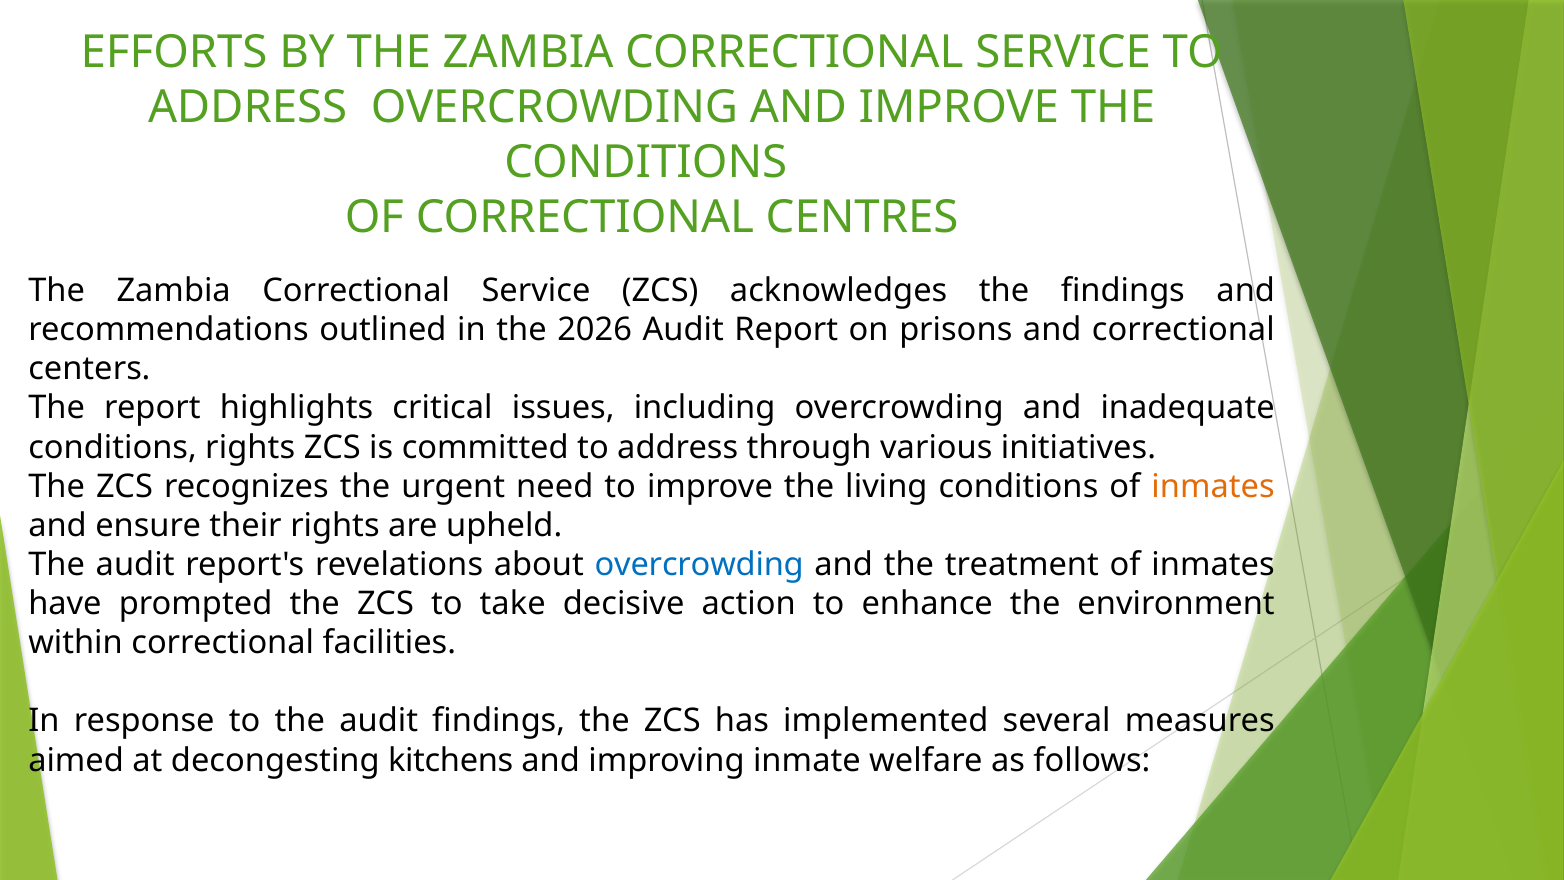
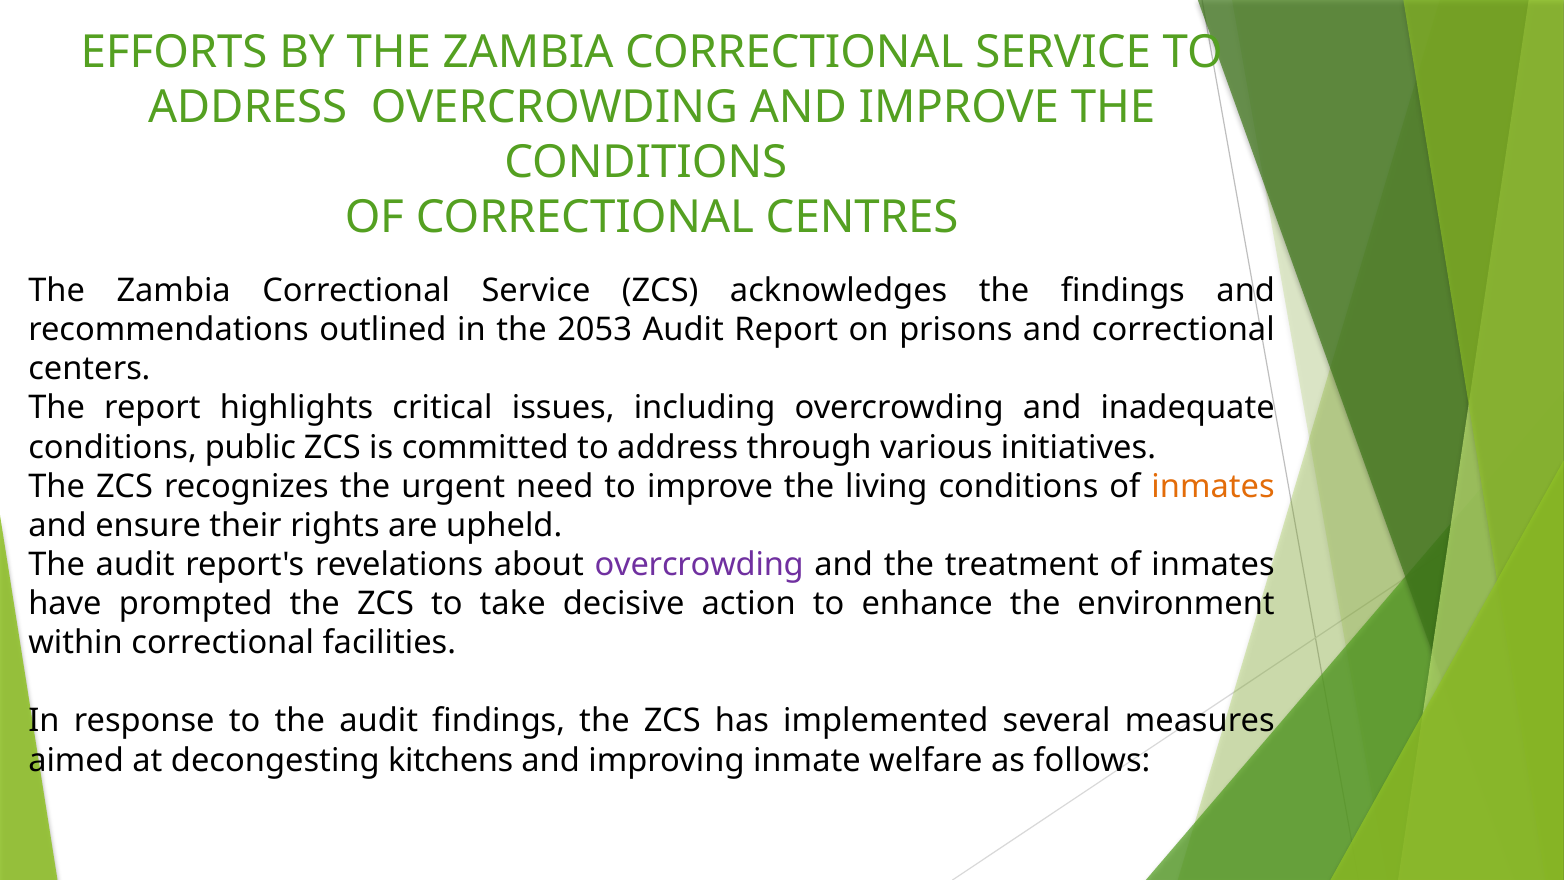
2026: 2026 -> 2053
conditions rights: rights -> public
overcrowding at (699, 564) colour: blue -> purple
